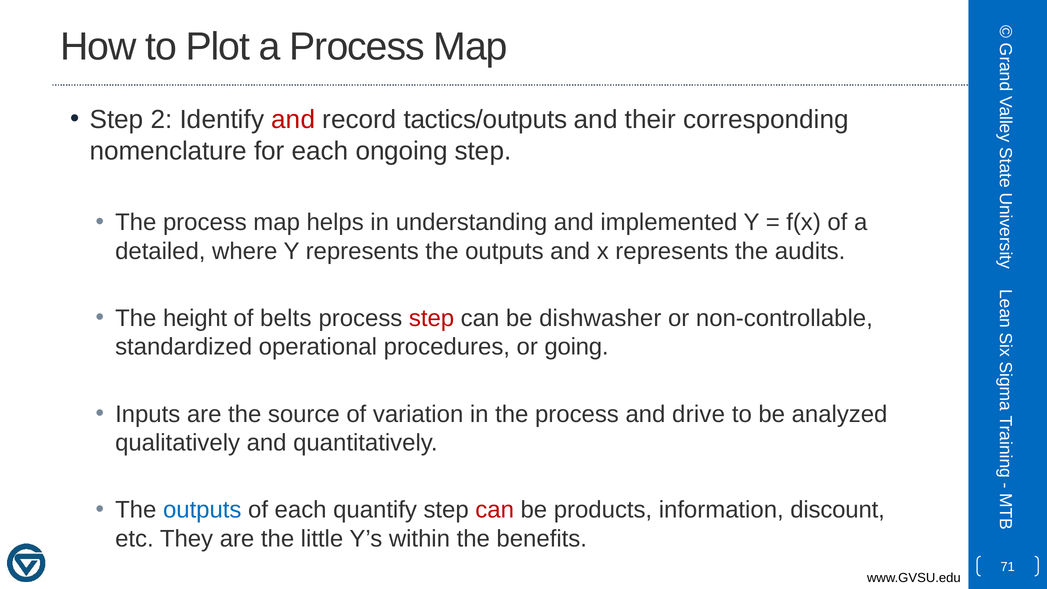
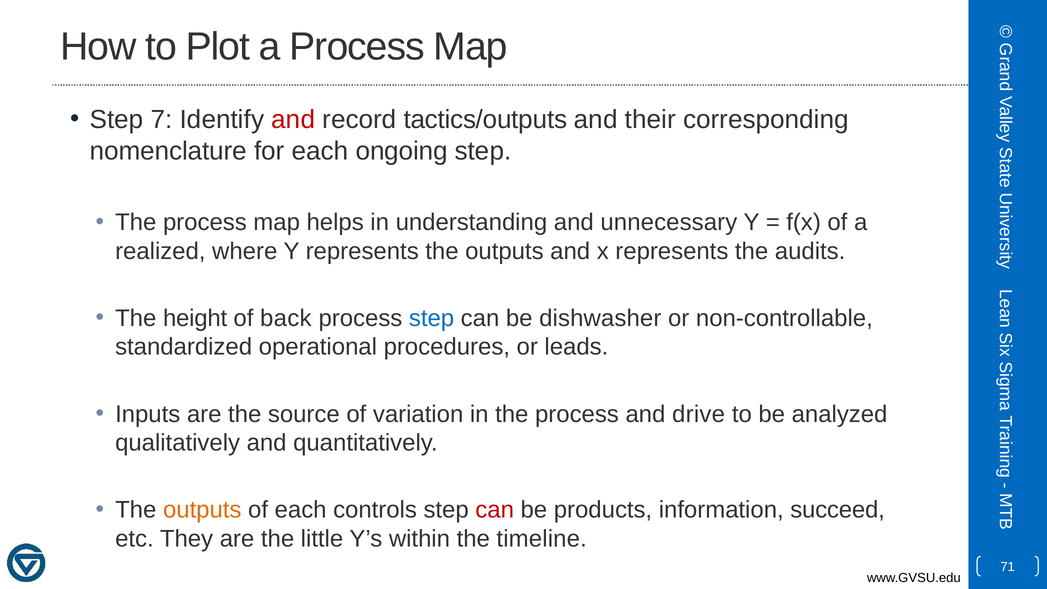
2: 2 -> 7
implemented: implemented -> unnecessary
detailed: detailed -> realized
belts: belts -> back
step at (432, 318) colour: red -> blue
going: going -> leads
outputs at (202, 510) colour: blue -> orange
quantify: quantify -> controls
discount: discount -> succeed
benefits: benefits -> timeline
